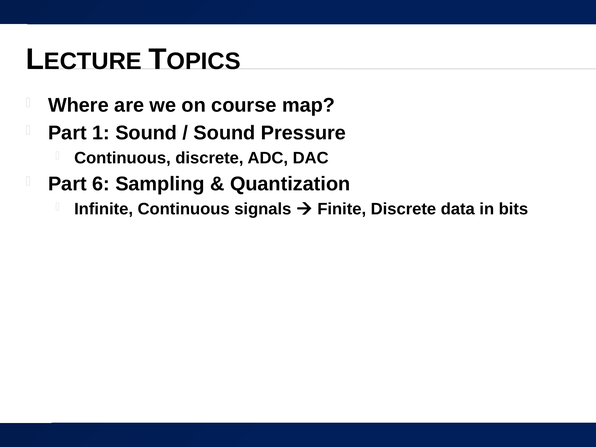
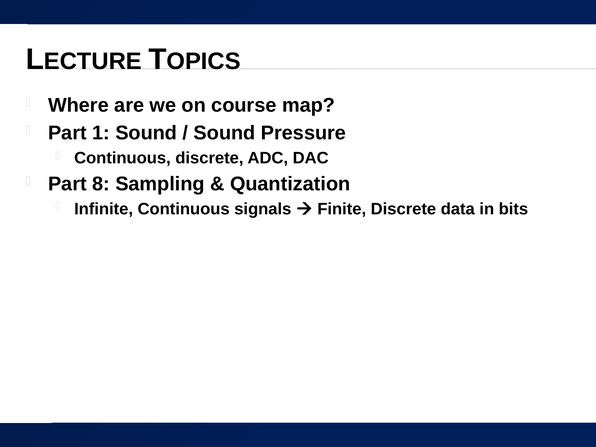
6: 6 -> 8
